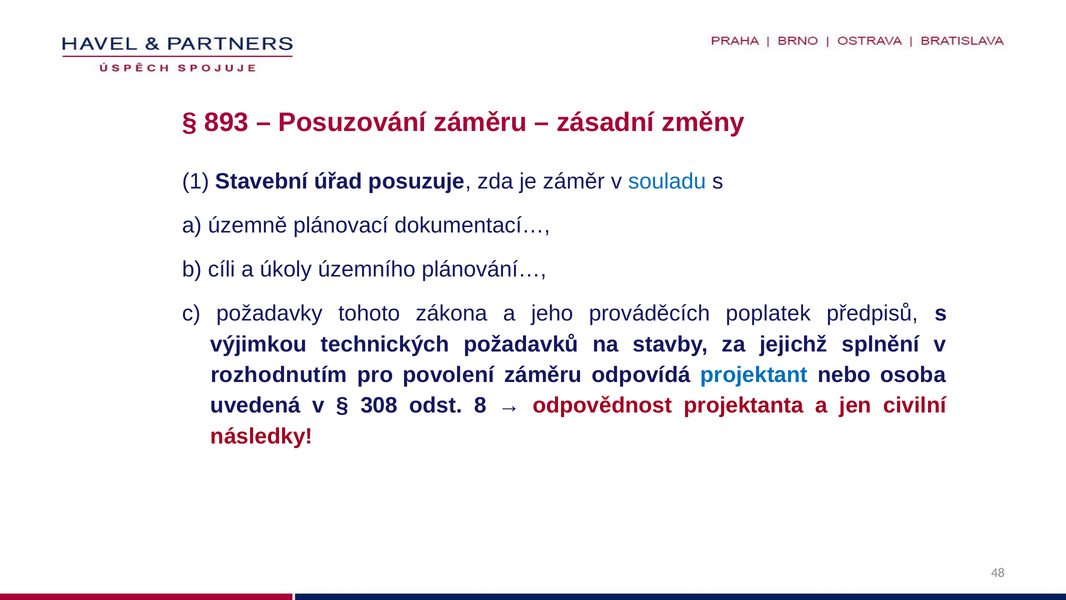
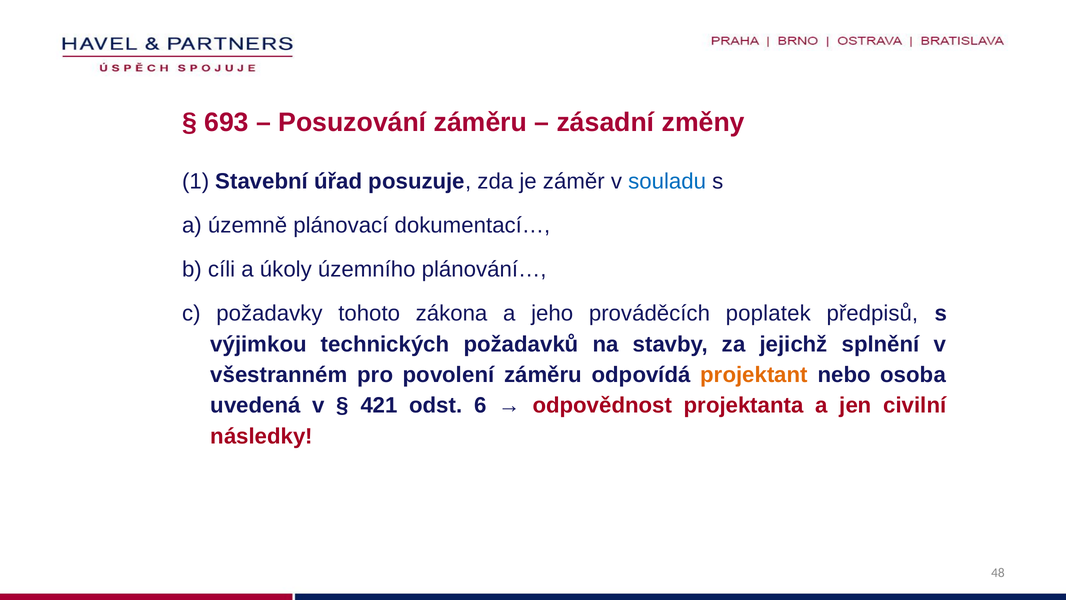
893: 893 -> 693
rozhodnutím: rozhodnutím -> všestranném
projektant colour: blue -> orange
308: 308 -> 421
8: 8 -> 6
